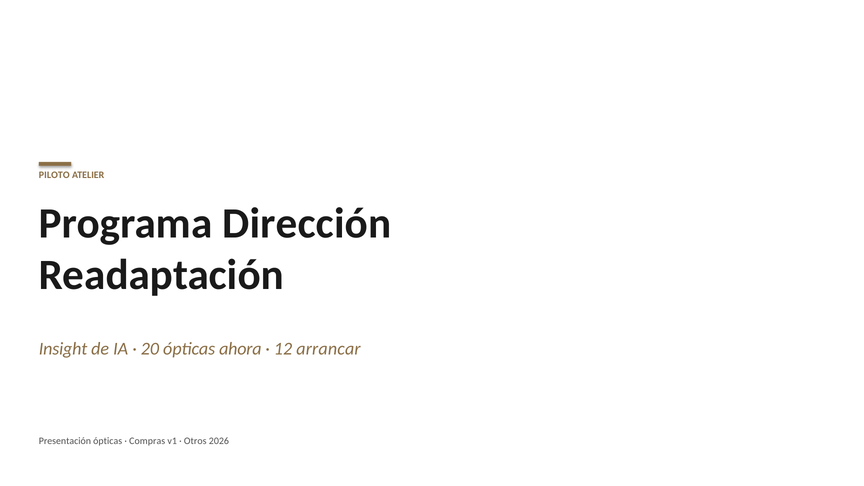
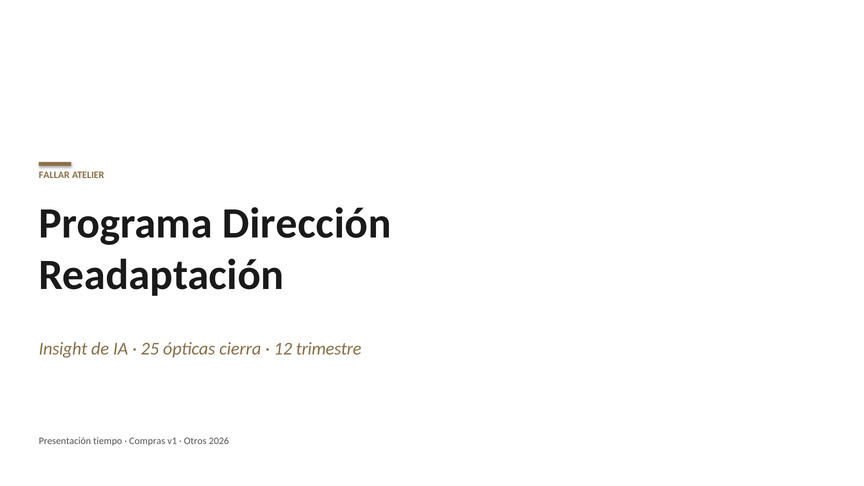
PILOTO: PILOTO -> FALLAR
20: 20 -> 25
ahora: ahora -> cierra
arrancar: arrancar -> trimestre
Presentación ópticas: ópticas -> tiempo
